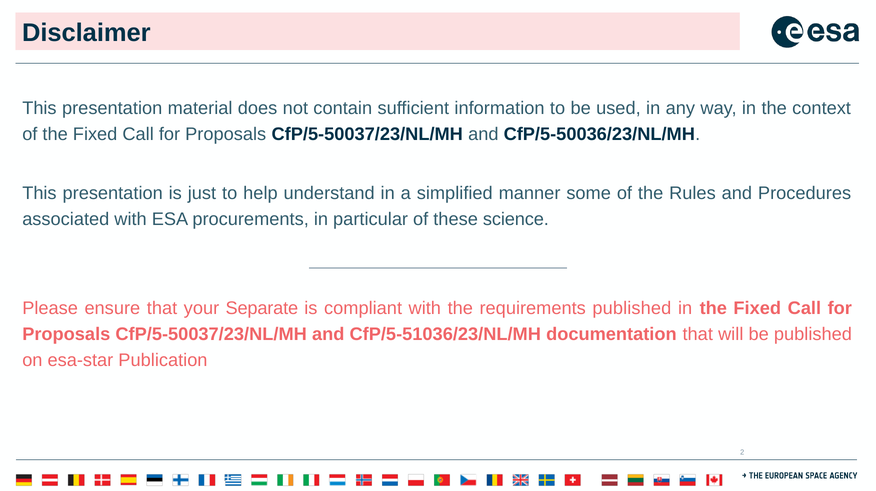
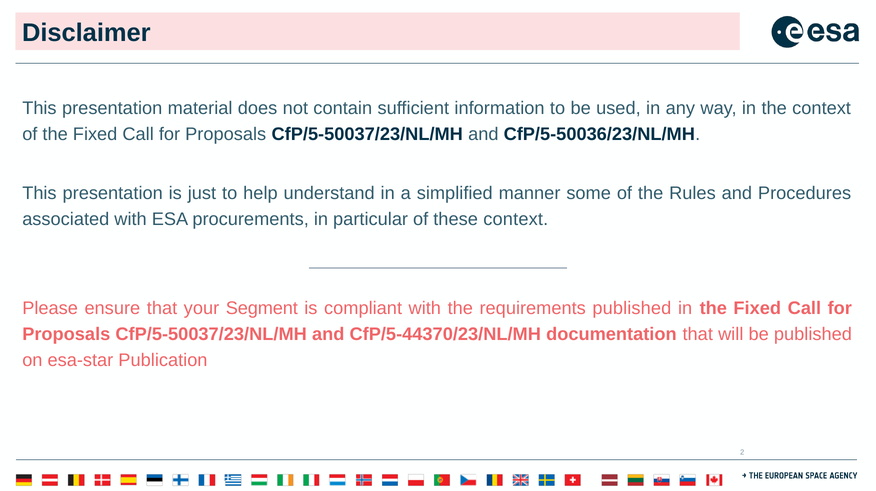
these science: science -> context
Separate: Separate -> Segment
CfP/5-51036/23/NL/MH: CfP/5-51036/23/NL/MH -> CfP/5-44370/23/NL/MH
